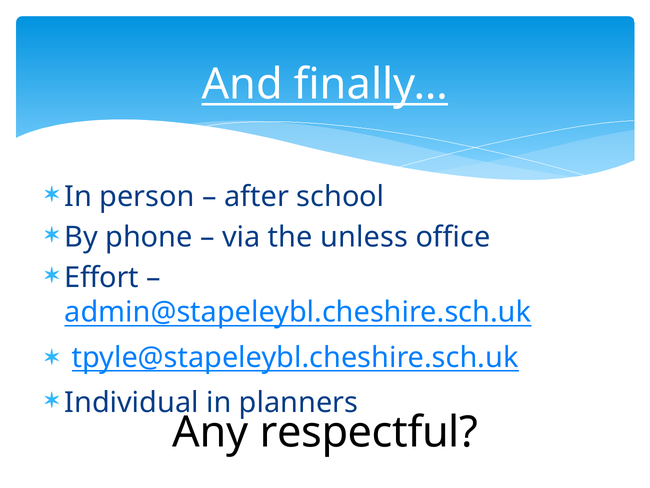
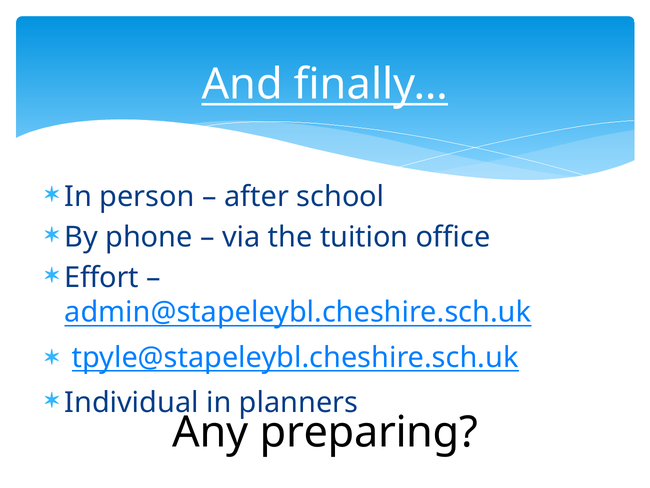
unless: unless -> tuition
respectful: respectful -> preparing
